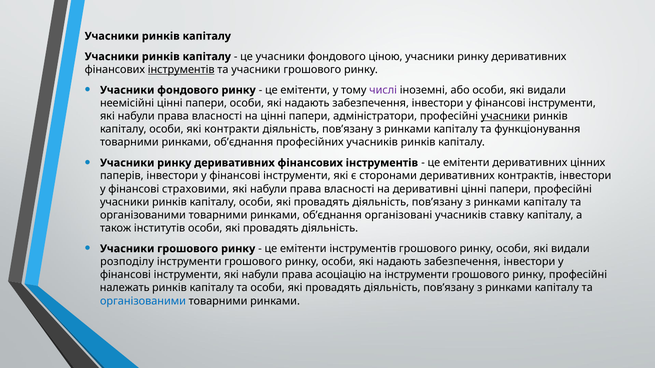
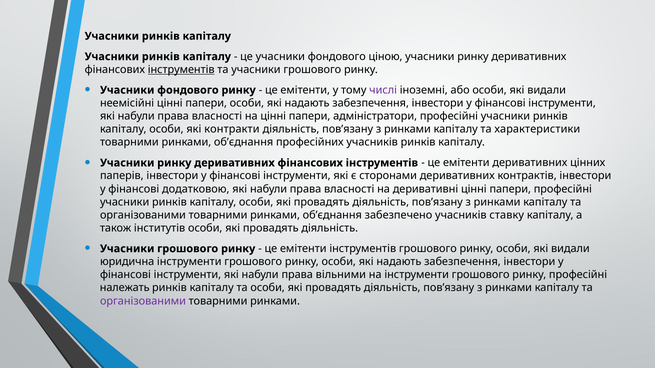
учасники at (505, 116) underline: present -> none
функціонування: функціонування -> характеристики
страховими: страховими -> додатковою
організовані: організовані -> забезпечено
розподілу: розподілу -> юридична
асоціацію: асоціацію -> вільними
організованими at (143, 301) colour: blue -> purple
